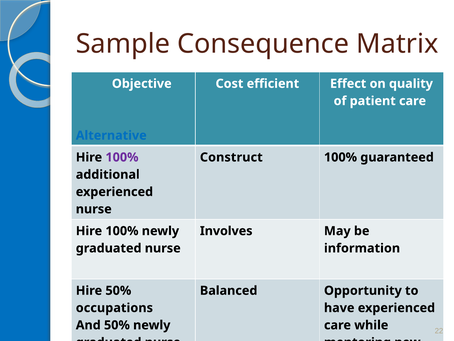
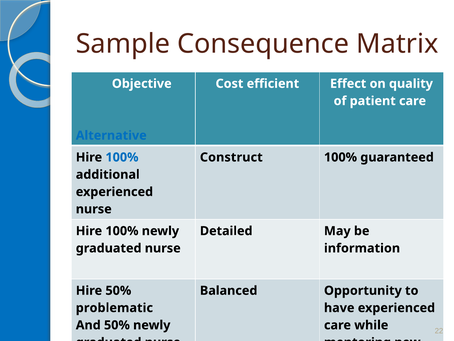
100% at (122, 157) colour: purple -> blue
Involves: Involves -> Detailed
occupations: occupations -> problematic
